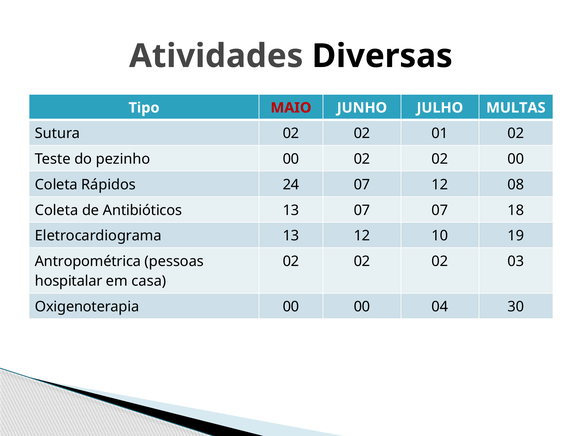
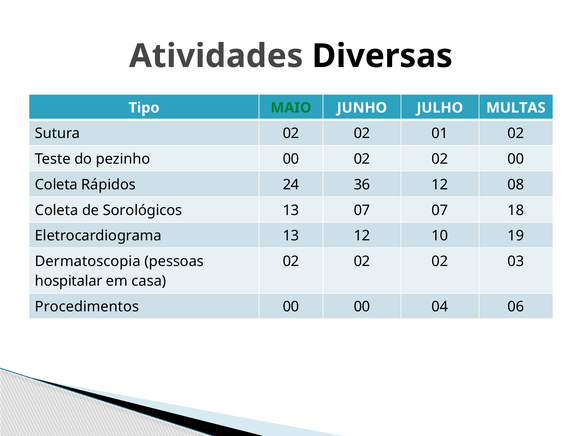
MAIO colour: red -> green
24 07: 07 -> 36
Antibióticos: Antibióticos -> Sorológicos
Antropométrica: Antropométrica -> Dermatoscopia
Oxigenoterapia: Oxigenoterapia -> Procedimentos
30: 30 -> 06
